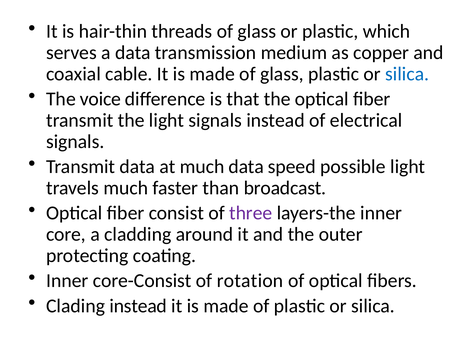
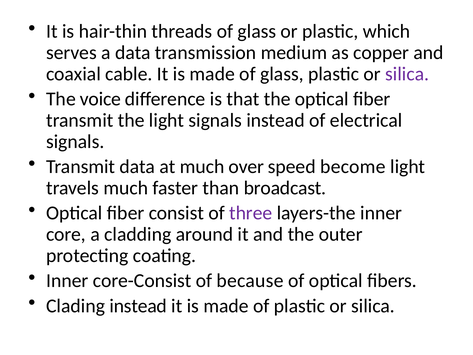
silica at (407, 74) colour: blue -> purple
much data: data -> over
possible: possible -> become
rotation: rotation -> because
